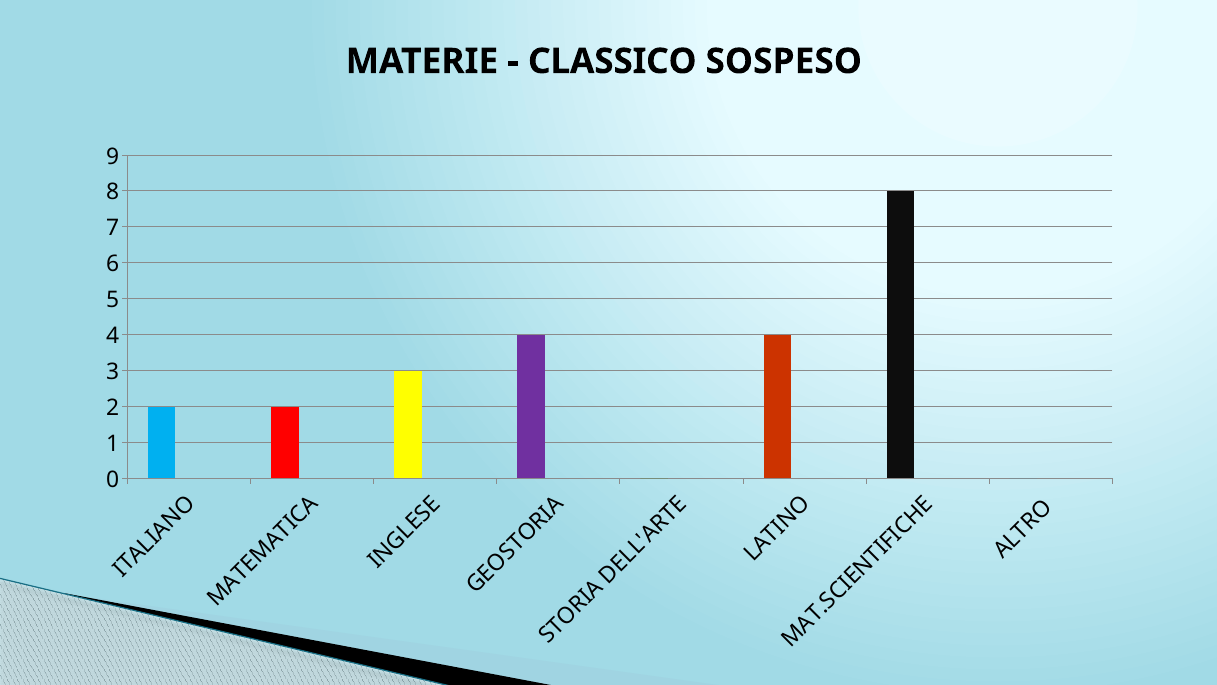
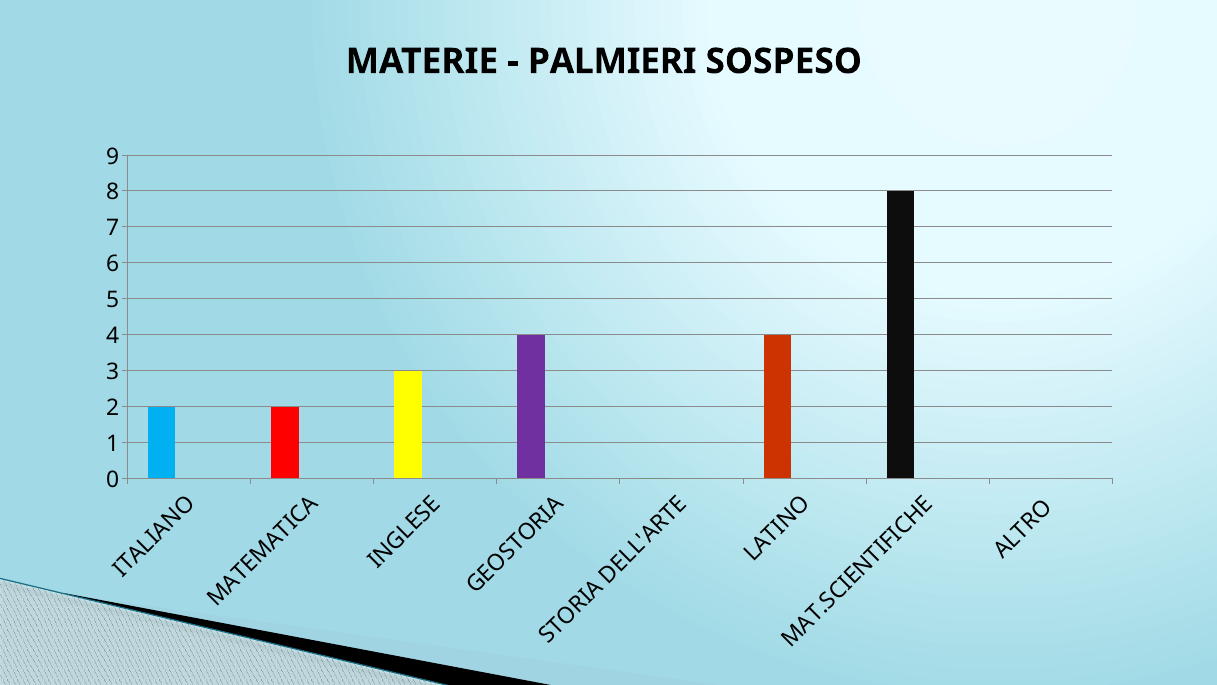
CLASSICO: CLASSICO -> PALMIERI
